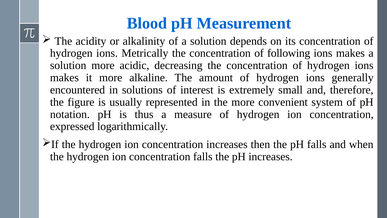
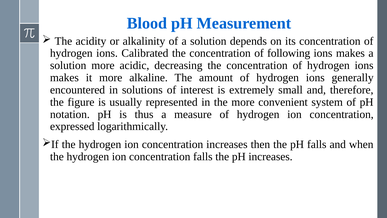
Metrically: Metrically -> Calibrated
